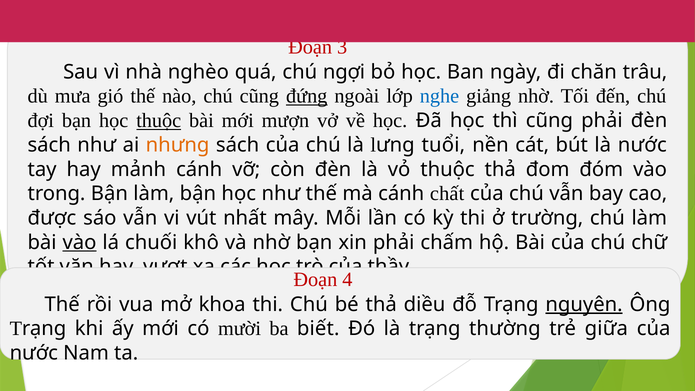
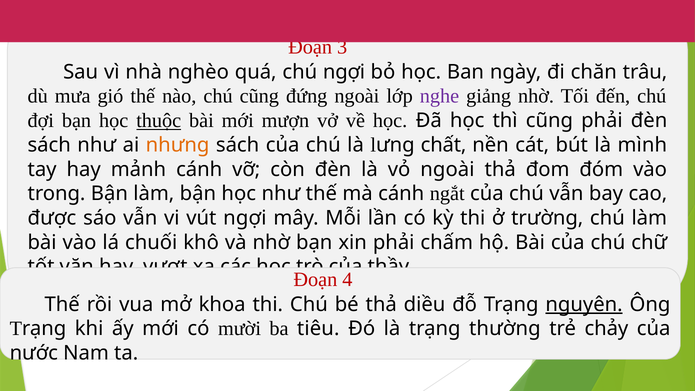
đứng underline: present -> none
nghe colour: blue -> purple
tuổi: tuổi -> chất
là nước: nước -> mình
vỏ thuộc: thuộc -> ngoài
chất: chất -> ngắt
vút nhất: nhất -> ngợi
vào at (80, 242) underline: present -> none
biết: biết -> tiêu
giữa: giữa -> chảy
